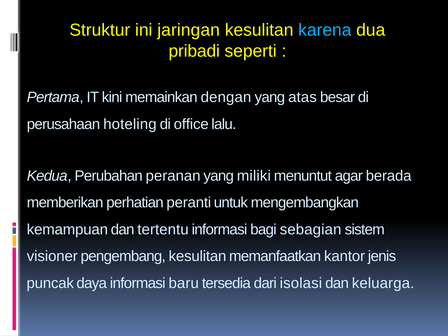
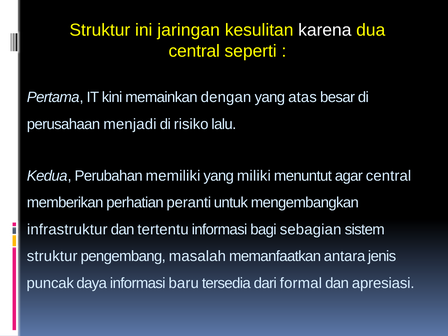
karena colour: light blue -> white
pribadi at (194, 51): pribadi -> central
hoteling: hoteling -> menjadi
office: office -> risiko
peranan: peranan -> memiliki
agar berada: berada -> central
kemampuan: kemampuan -> infrastruktur
visioner at (52, 256): visioner -> struktur
pengembang kesulitan: kesulitan -> masalah
kantor: kantor -> antara
isolasi: isolasi -> formal
keluarga: keluarga -> apresiasi
